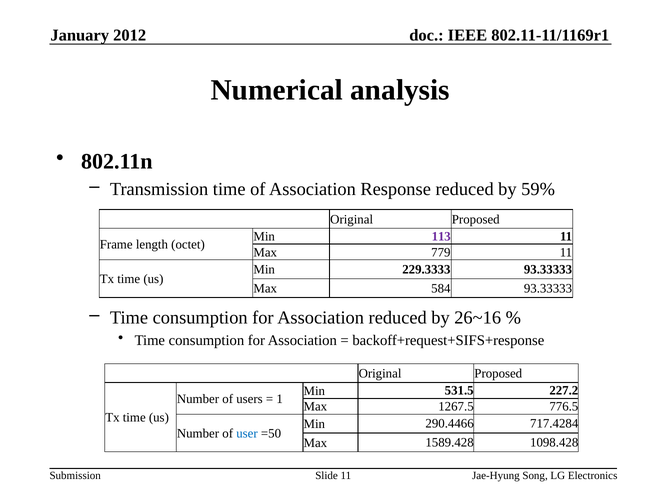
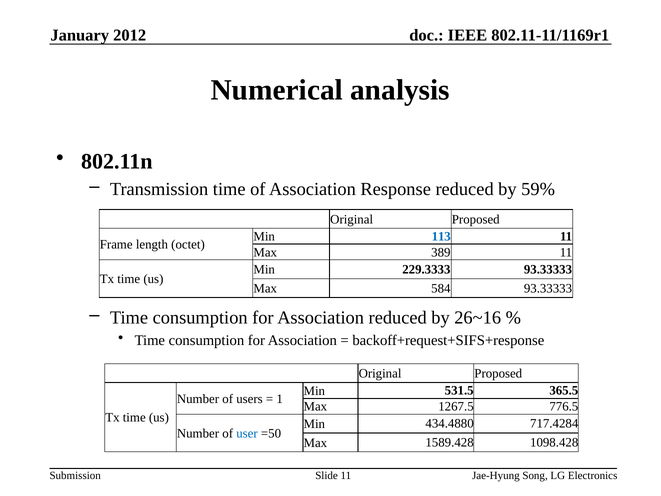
113 colour: purple -> blue
779: 779 -> 389
227.2: 227.2 -> 365.5
290.4466: 290.4466 -> 434.4880
